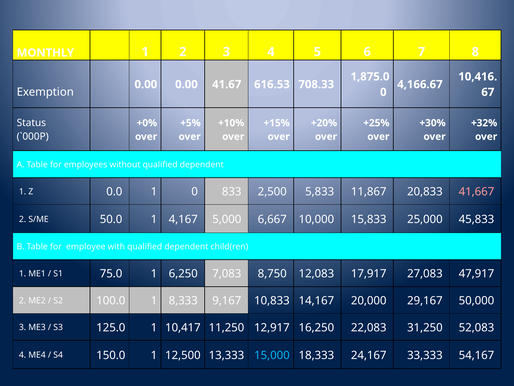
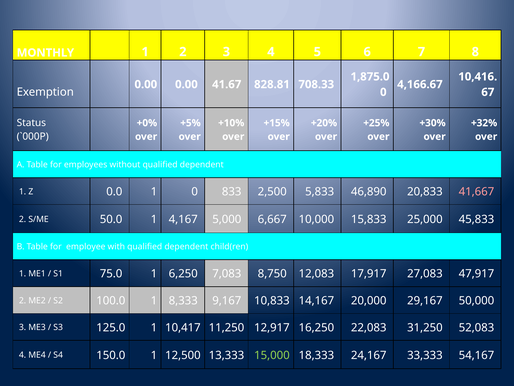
616.53: 616.53 -> 828.81
11,867: 11,867 -> 46,890
15,000 colour: light blue -> light green
